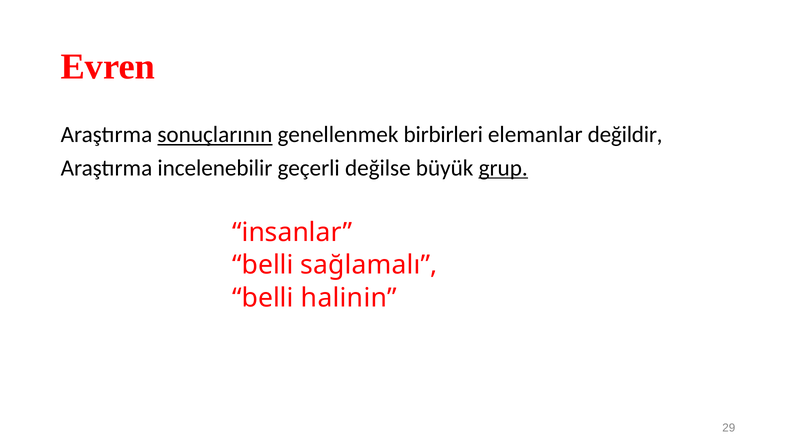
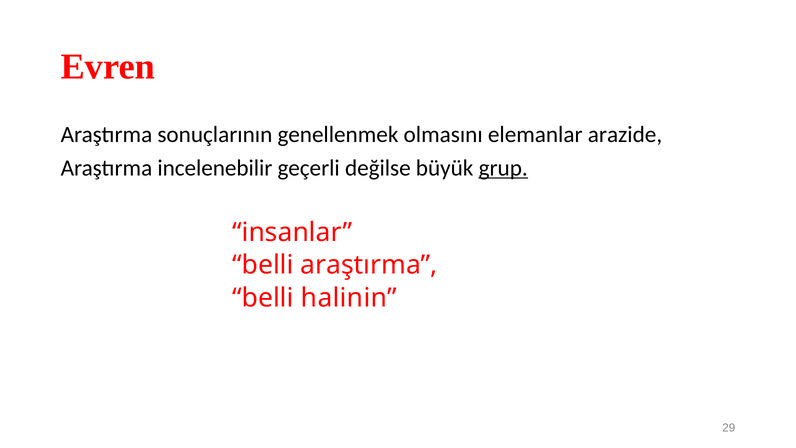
sonuçlarının underline: present -> none
birbirleri: birbirleri -> olmasını
değildir: değildir -> arazide
belli sağlamalı: sağlamalı -> araştırma
